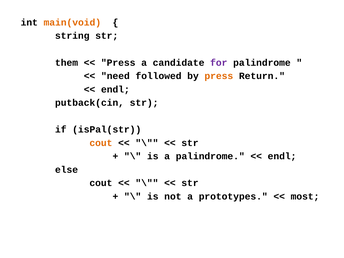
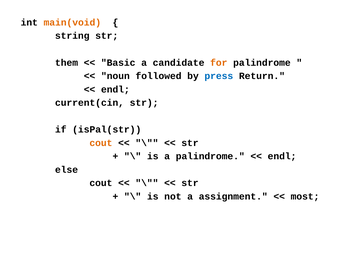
Press at (118, 63): Press -> Basic
for colour: purple -> orange
need: need -> noun
press at (219, 76) colour: orange -> blue
putback(cin: putback(cin -> current(cin
prototypes: prototypes -> assignment
